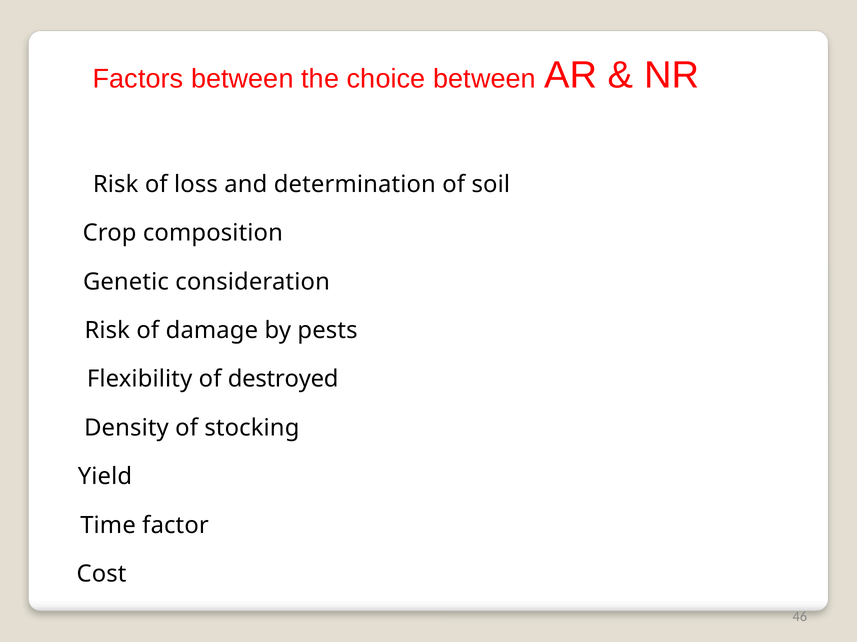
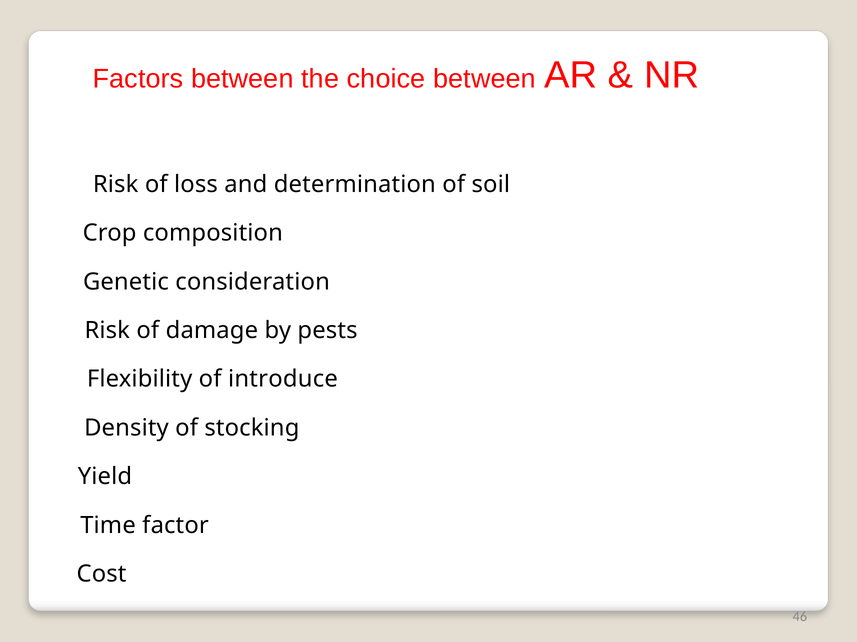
destroyed: destroyed -> introduce
